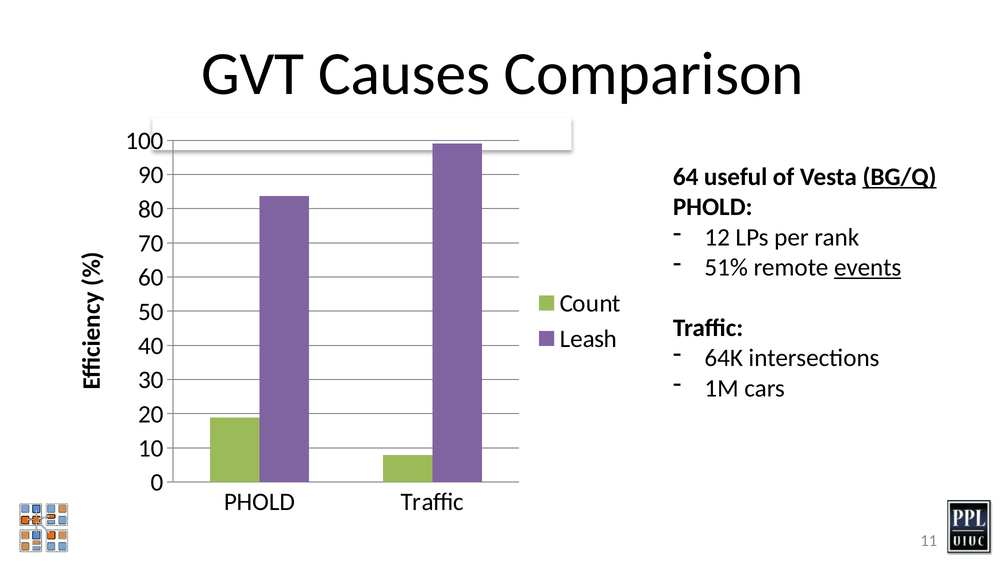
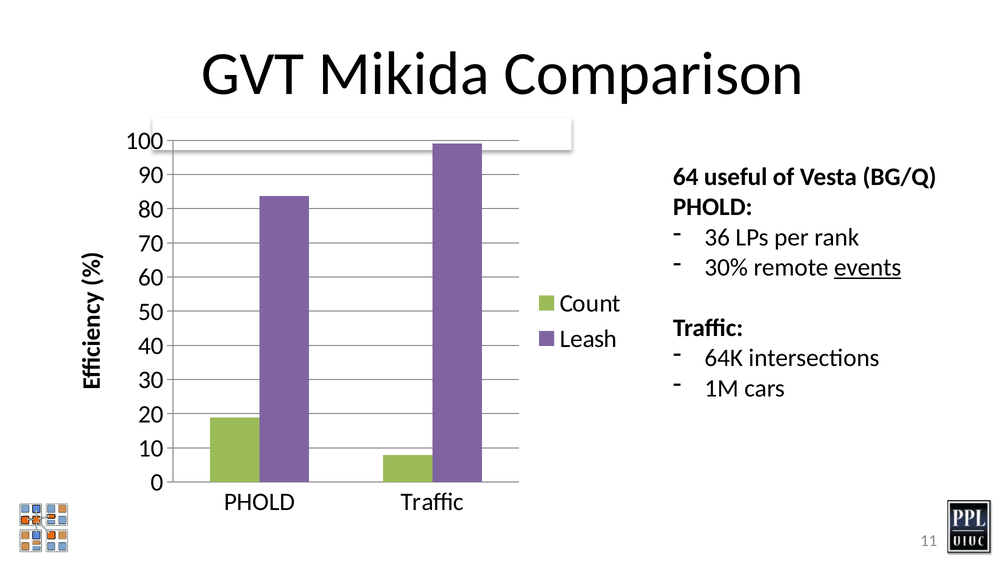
Causes: Causes -> Mikida
BG/Q underline: present -> none
12: 12 -> 36
51%: 51% -> 30%
